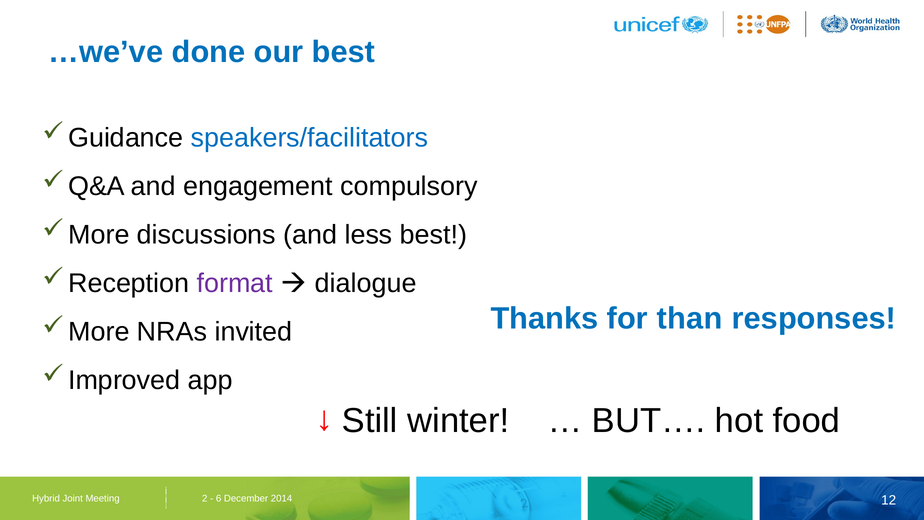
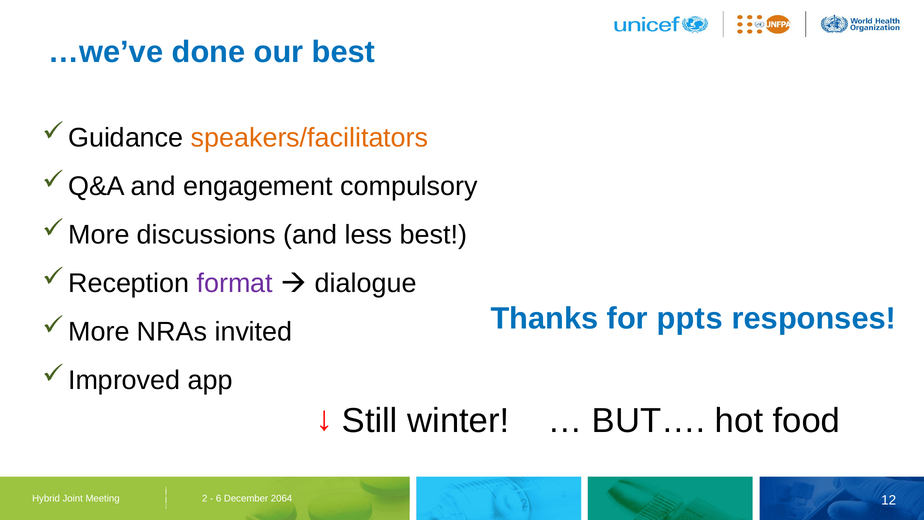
speakers/facilitators colour: blue -> orange
than: than -> ppts
2014: 2014 -> 2064
